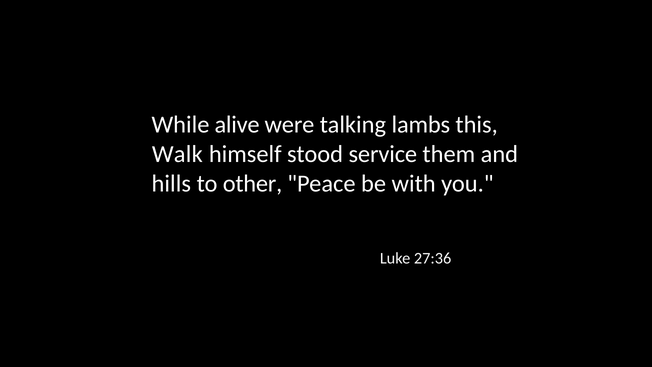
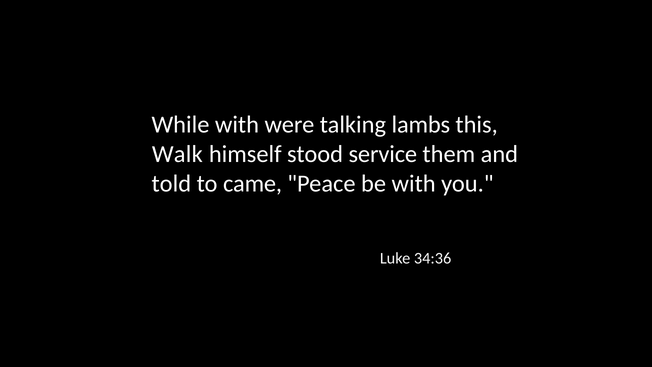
While alive: alive -> with
hills: hills -> told
other: other -> came
27:36: 27:36 -> 34:36
